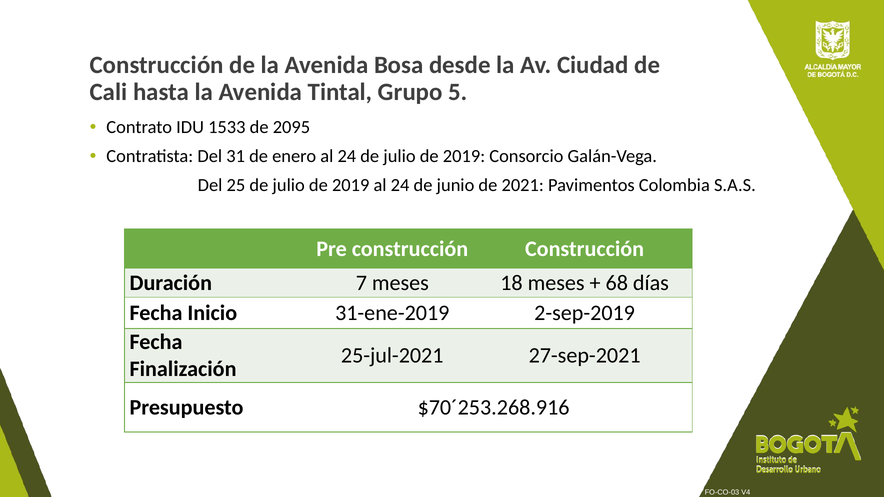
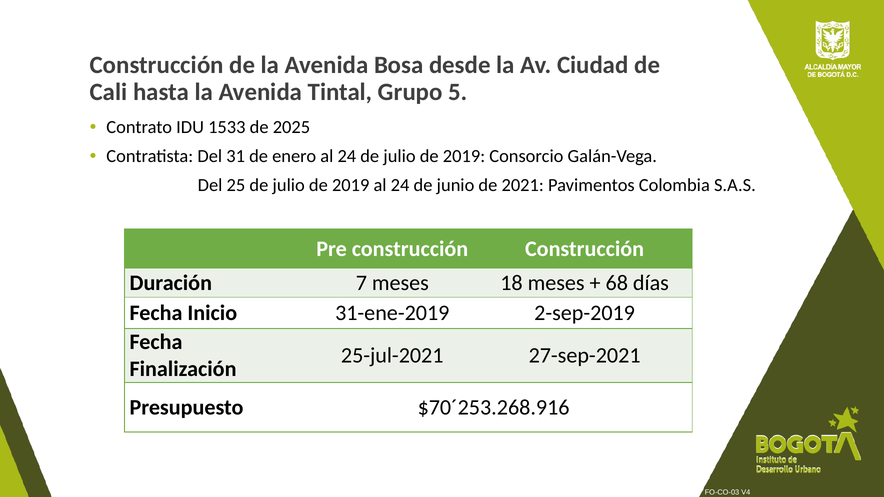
2095: 2095 -> 2025
